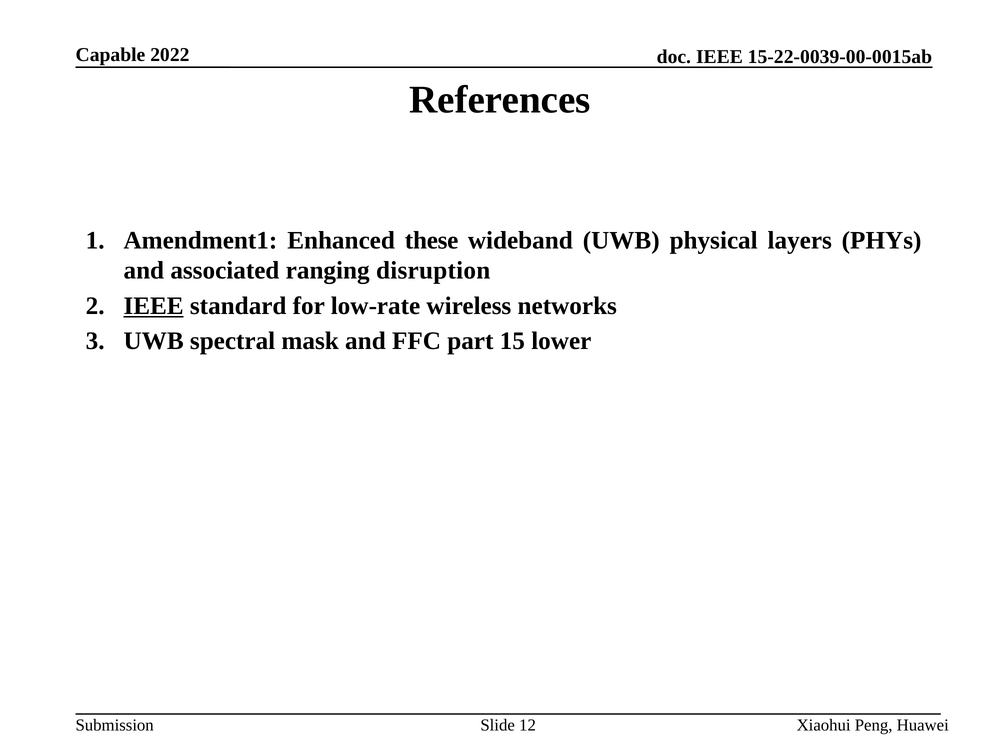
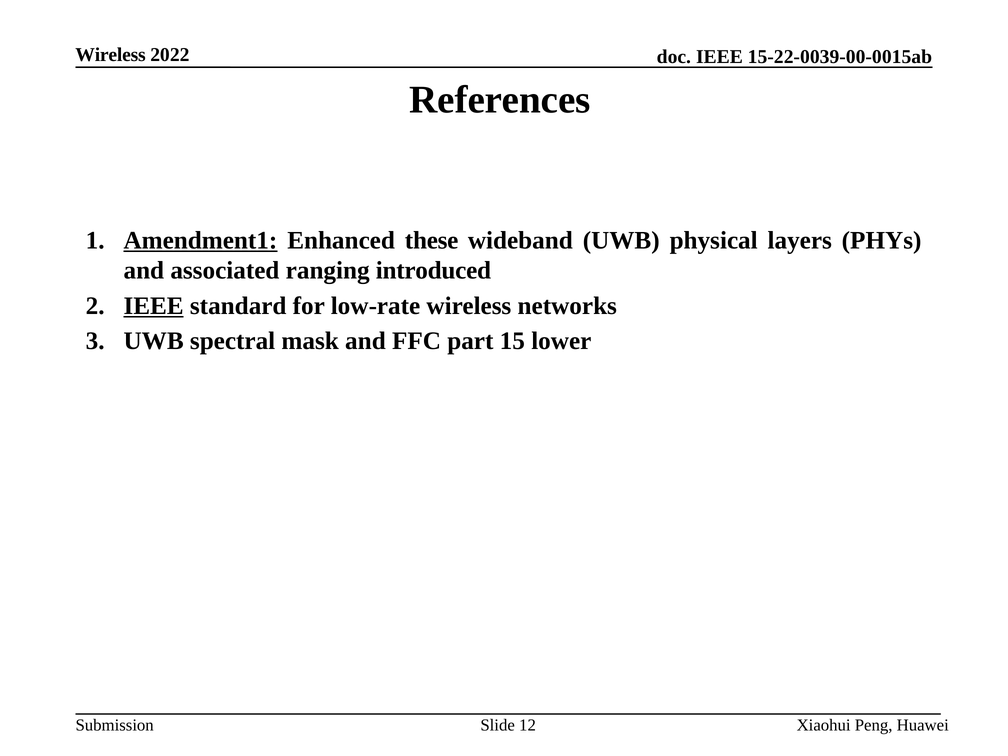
Capable at (110, 55): Capable -> Wireless
Amendment1 underline: none -> present
disruption: disruption -> introduced
